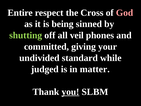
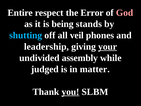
Cross: Cross -> Error
sinned: sinned -> stands
shutting colour: light green -> light blue
committed: committed -> leadership
your underline: none -> present
standard: standard -> assembly
